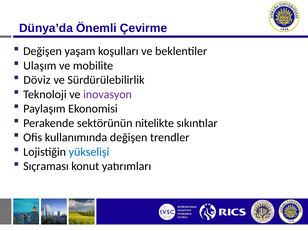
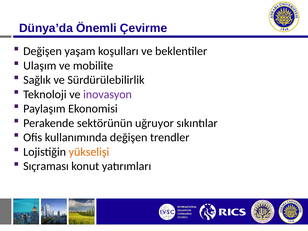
Döviz: Döviz -> Sağlık
nitelikte: nitelikte -> uğruyor
yükselişi colour: blue -> orange
